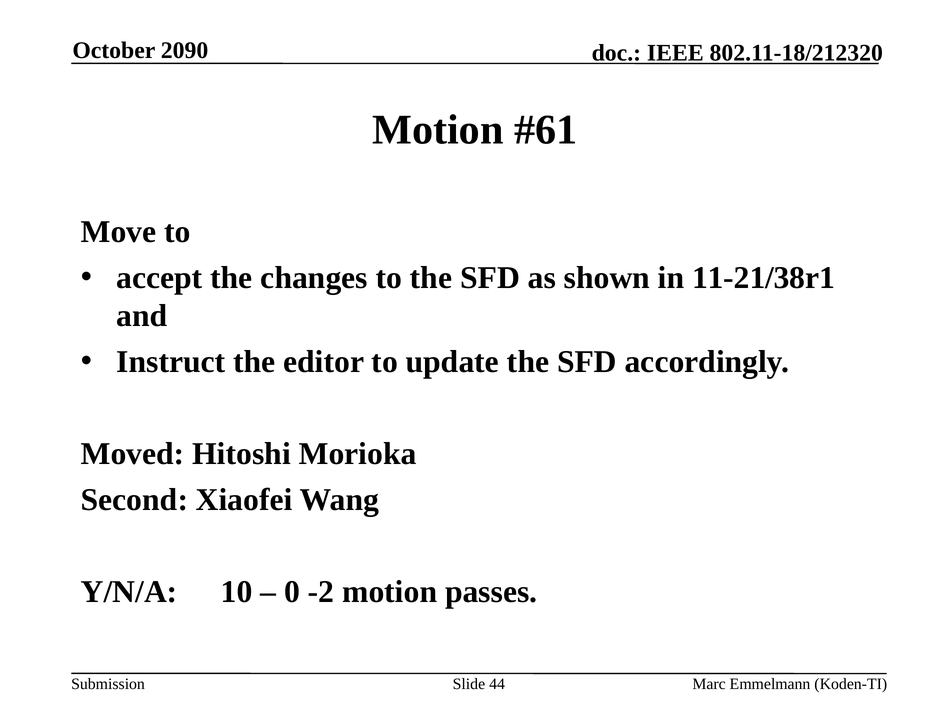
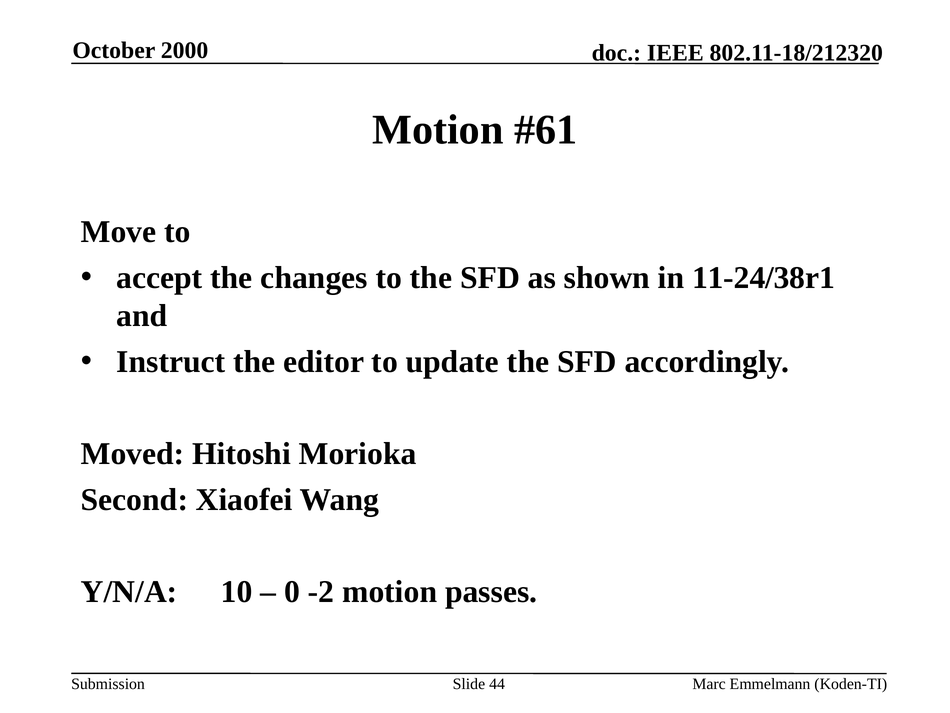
2090: 2090 -> 2000
11-21/38r1: 11-21/38r1 -> 11-24/38r1
